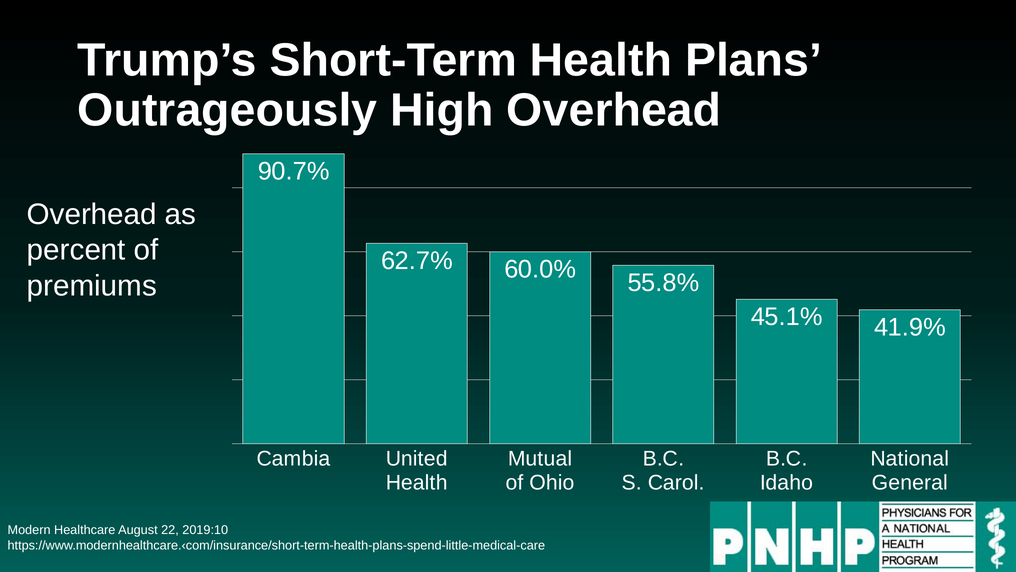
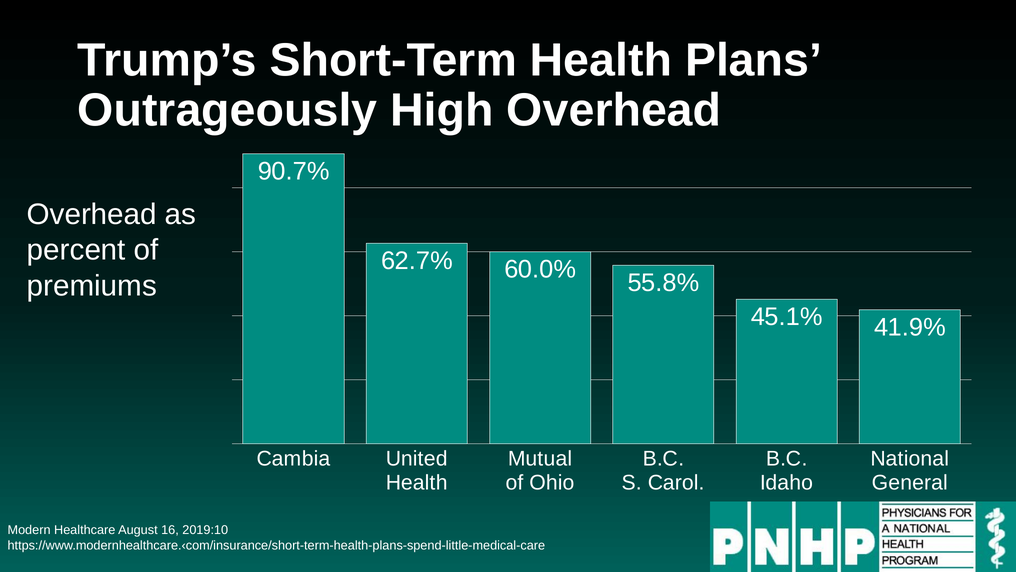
22: 22 -> 16
